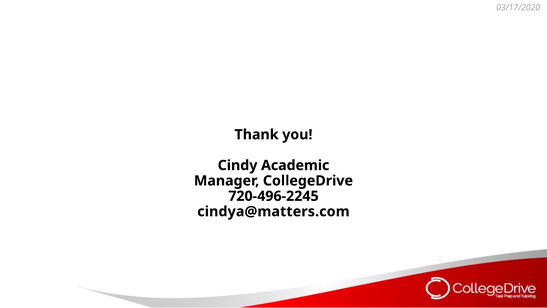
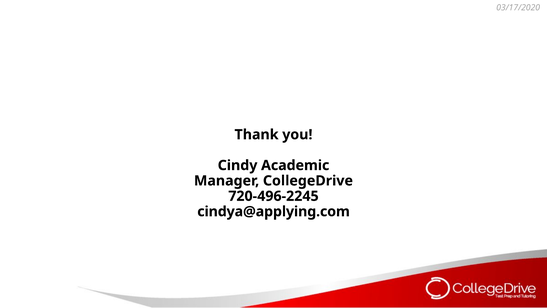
cindya@matters.com: cindya@matters.com -> cindya@applying.com
